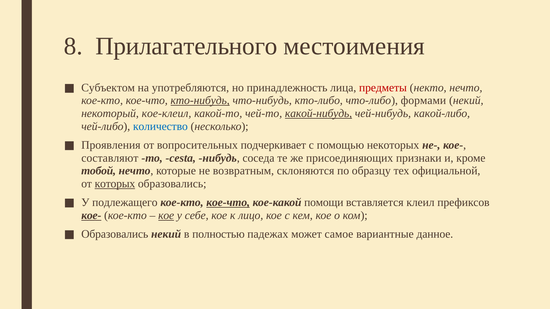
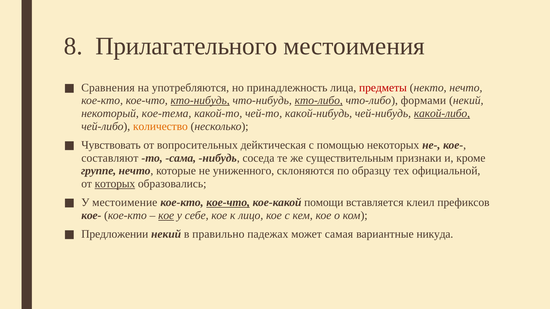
Субъектом: Субъектом -> Сравнения
кто-либо underline: none -> present
кое-клеил: кое-клеил -> кое-тема
какой-нибудь underline: present -> none
какой-либо underline: none -> present
количество colour: blue -> orange
Проявления: Проявления -> Чувствовать
подчеркивает: подчеркивает -> дейктическая
сesta: сesta -> сама
присоединяющих: присоединяющих -> существительным
тобой: тобой -> группе
возвратным: возвратным -> униженного
подлежащего: подлежащего -> местоимение
кое- at (91, 216) underline: present -> none
Образовались at (115, 234): Образовались -> Предложении
полностью: полностью -> правильно
самое: самое -> самая
данное: данное -> никуда
